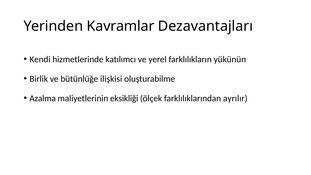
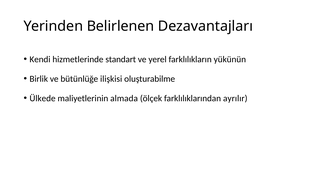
Kavramlar: Kavramlar -> Belirlenen
katılımcı: katılımcı -> standart
Azalma: Azalma -> Ülkede
eksikliği: eksikliği -> almada
